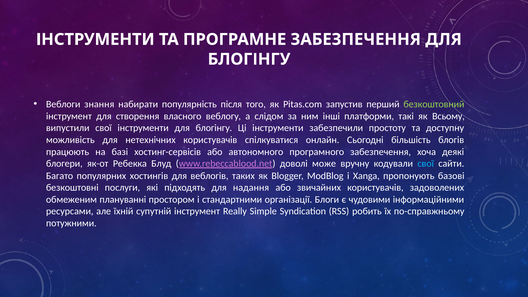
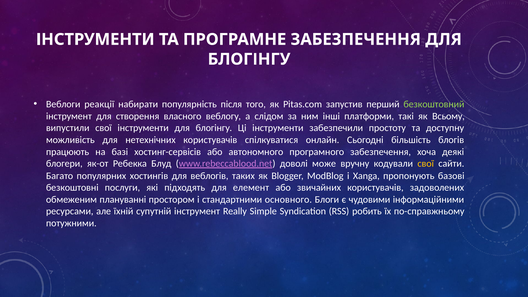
знання: знання -> реакції
свої at (426, 164) colour: light blue -> yellow
надання: надання -> елемент
організації: організації -> основного
